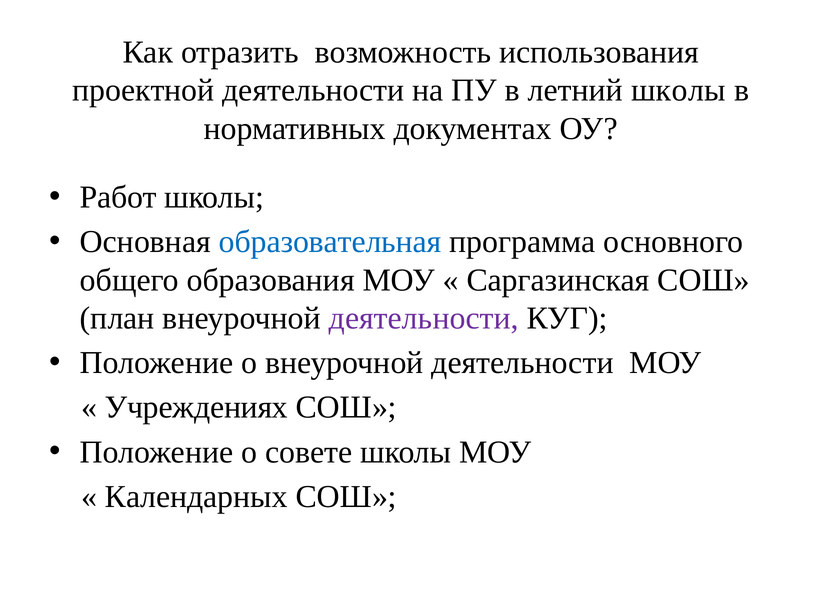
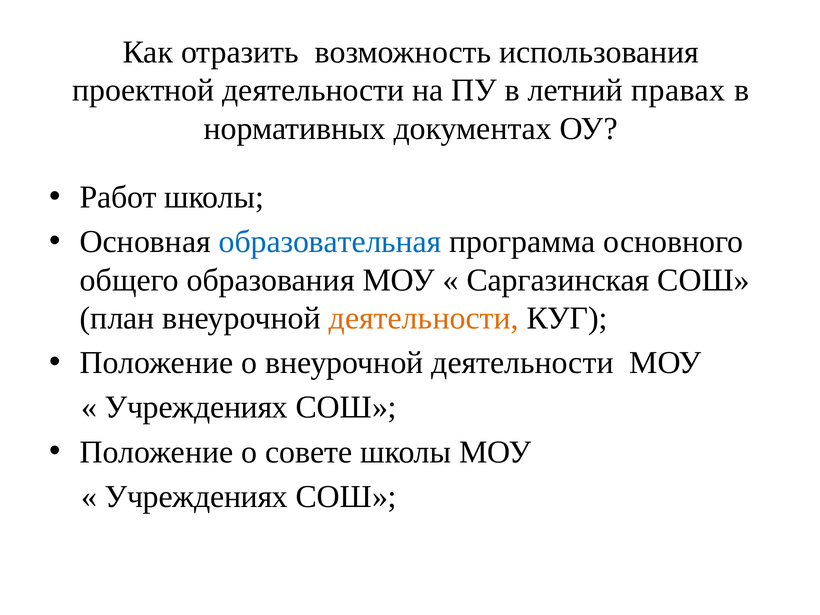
летний школы: школы -> правах
деятельности at (424, 318) colour: purple -> orange
Календарных at (196, 497): Календарных -> Учреждениях
